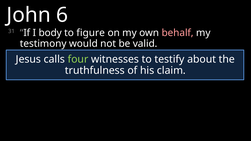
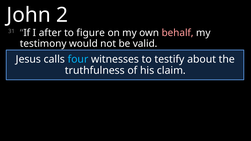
6: 6 -> 2
body: body -> after
four colour: light green -> light blue
